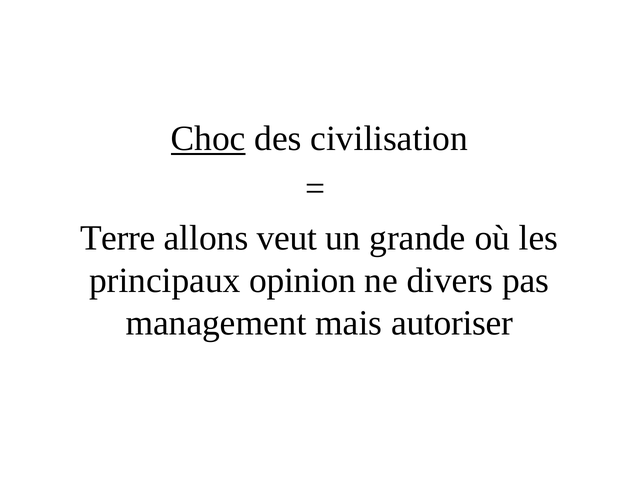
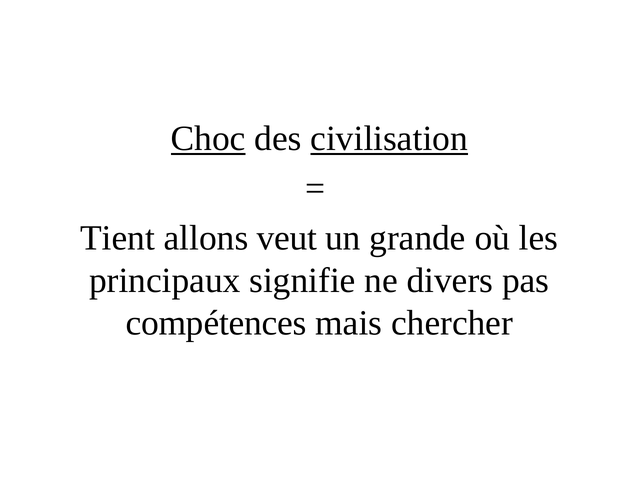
civilisation underline: none -> present
Terre: Terre -> Tient
opinion: opinion -> signifie
management: management -> compétences
autoriser: autoriser -> chercher
